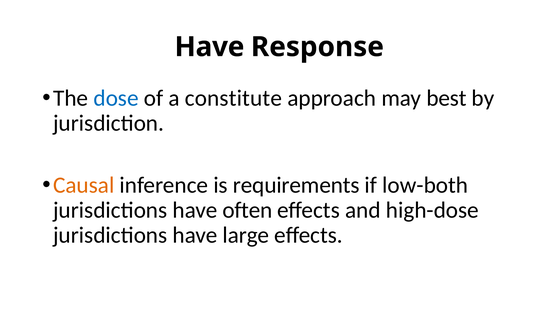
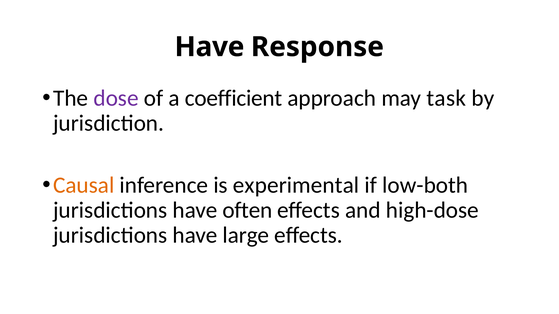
dose colour: blue -> purple
constitute: constitute -> coefficient
best: best -> task
requirements: requirements -> experimental
